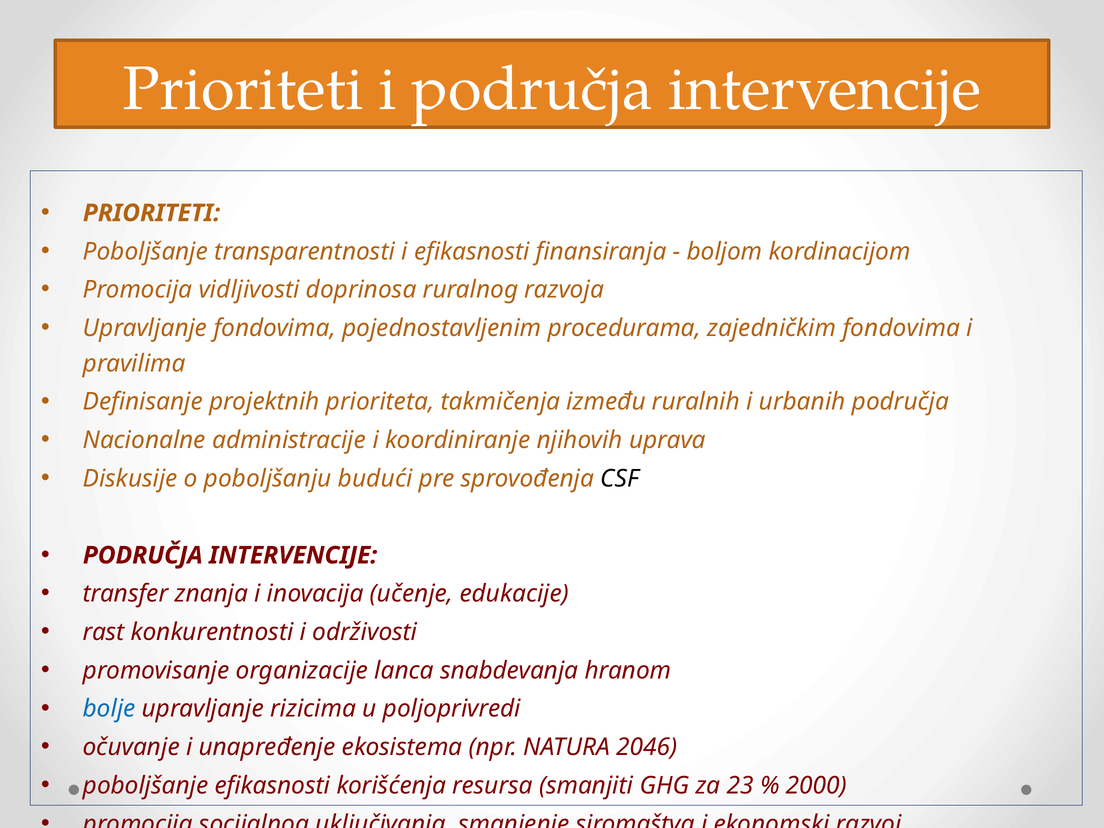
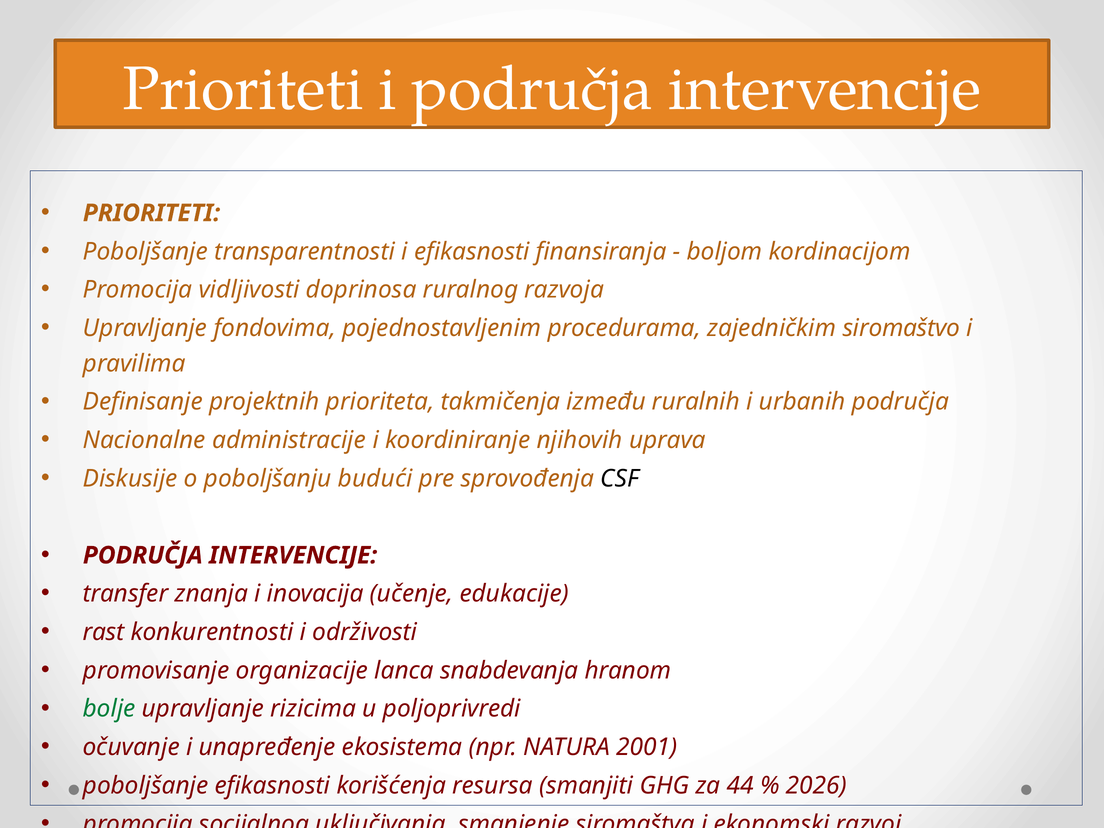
zajedničkim fondovima: fondovima -> siromaštvo
bolje colour: blue -> green
2046: 2046 -> 2001
23: 23 -> 44
2000: 2000 -> 2026
